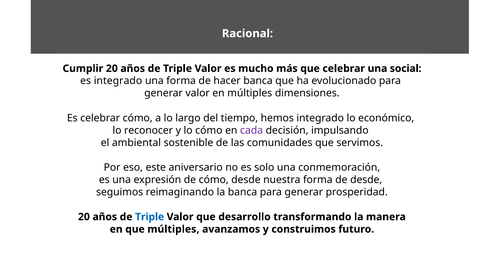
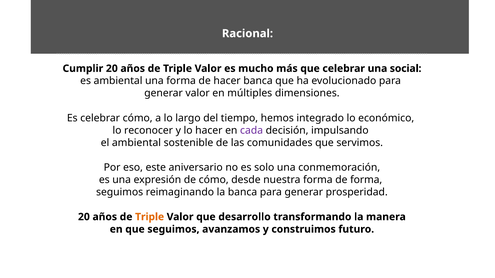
es integrado: integrado -> ambiental
lo cómo: cómo -> hacer
de desde: desde -> forma
Triple at (150, 217) colour: blue -> orange
que múltiples: múltiples -> seguimos
